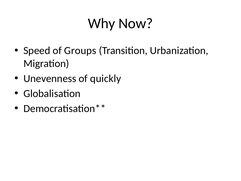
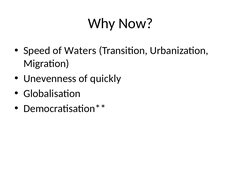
Groups: Groups -> Waters
